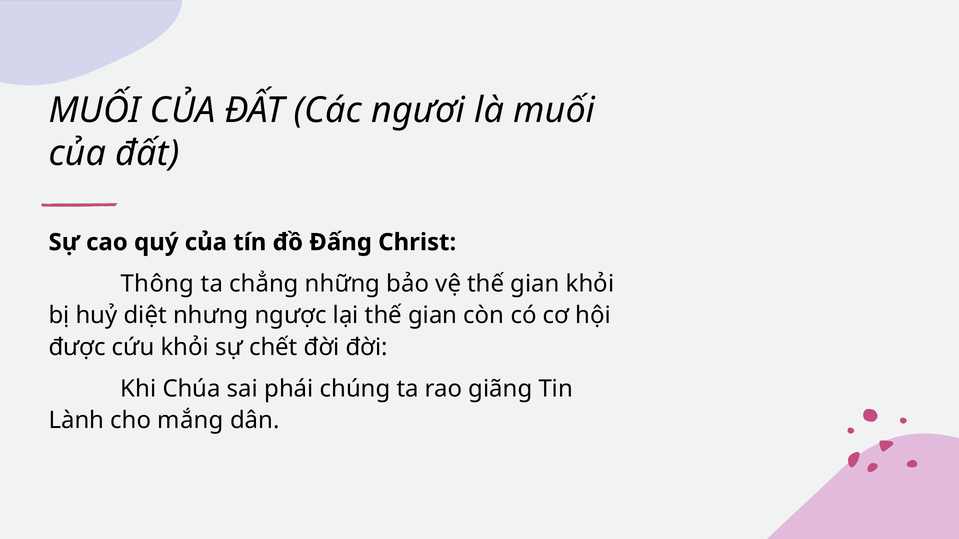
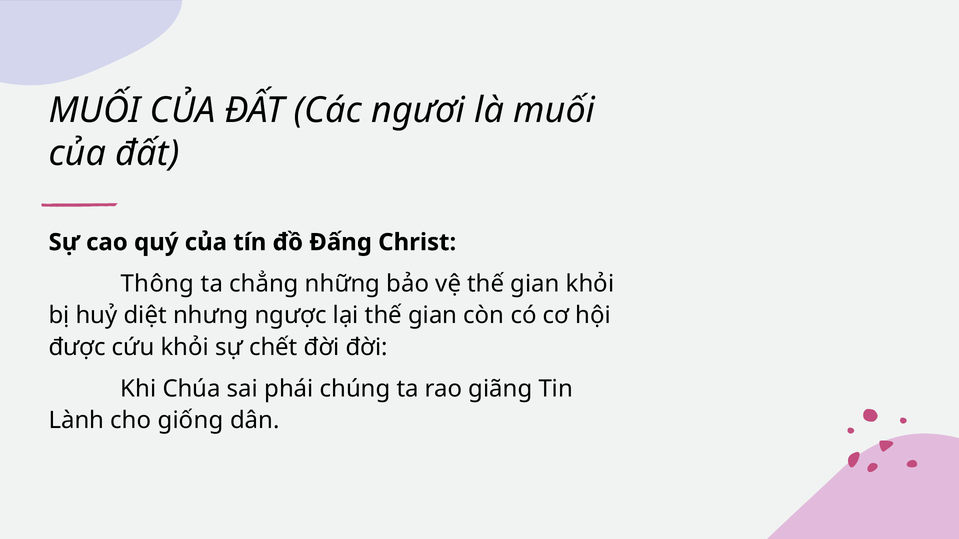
mắng: mắng -> giống
